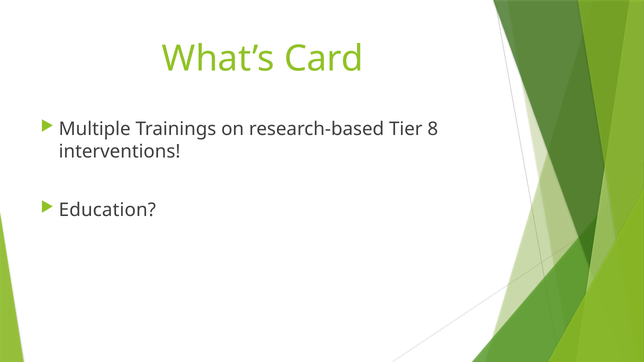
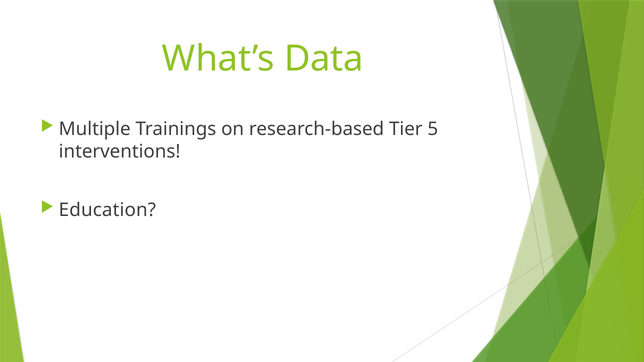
Card: Card -> Data
8: 8 -> 5
